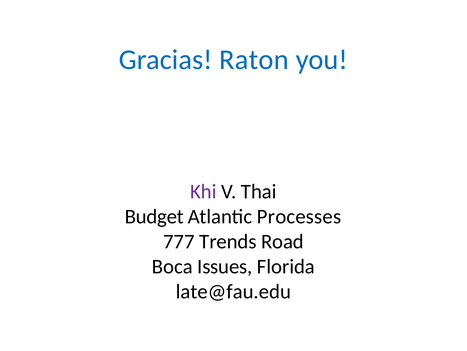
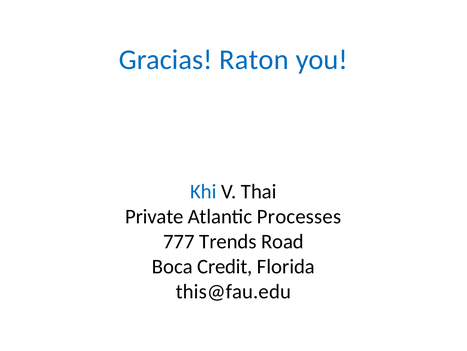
Khi colour: purple -> blue
Budget: Budget -> Private
Issues: Issues -> Credit
late@fau.edu: late@fau.edu -> this@fau.edu
